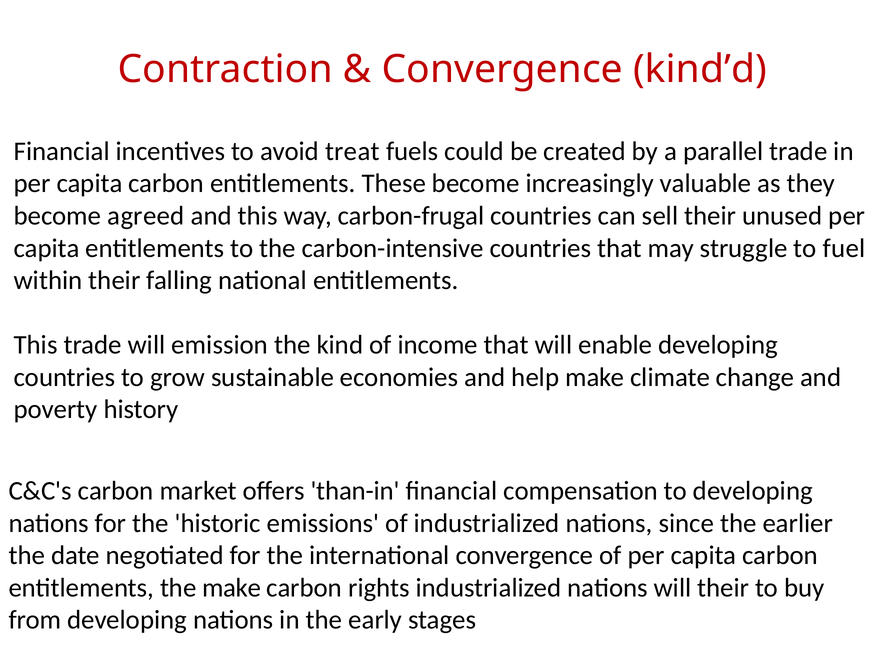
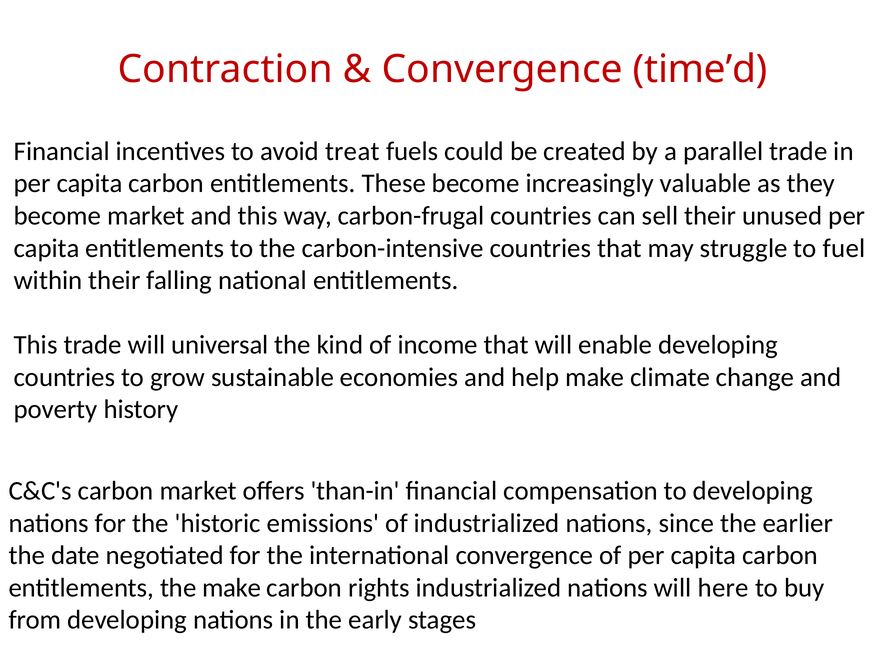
kind’d: kind’d -> time’d
become agreed: agreed -> market
emission: emission -> universal
will their: their -> here
